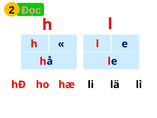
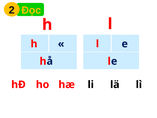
Đọc colour: pink -> yellow
